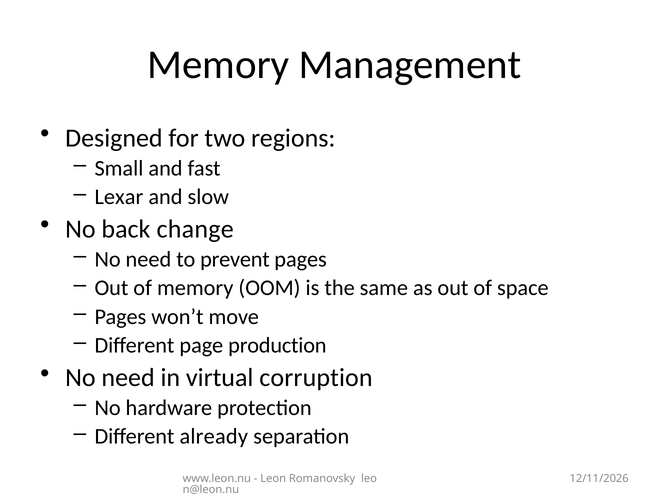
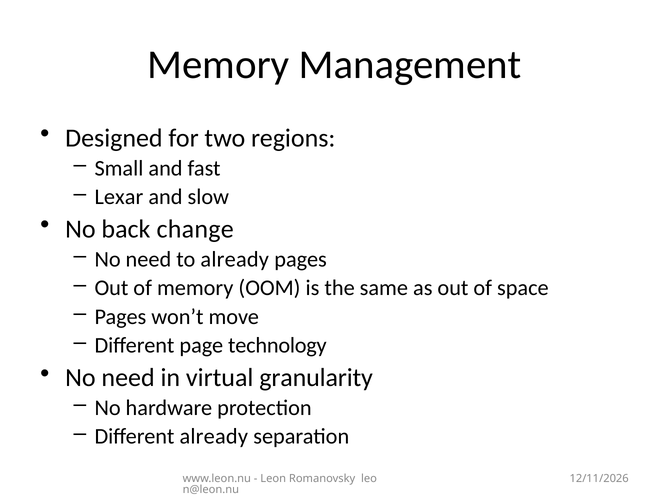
to prevent: prevent -> already
production: production -> technology
corruption: corruption -> granularity
